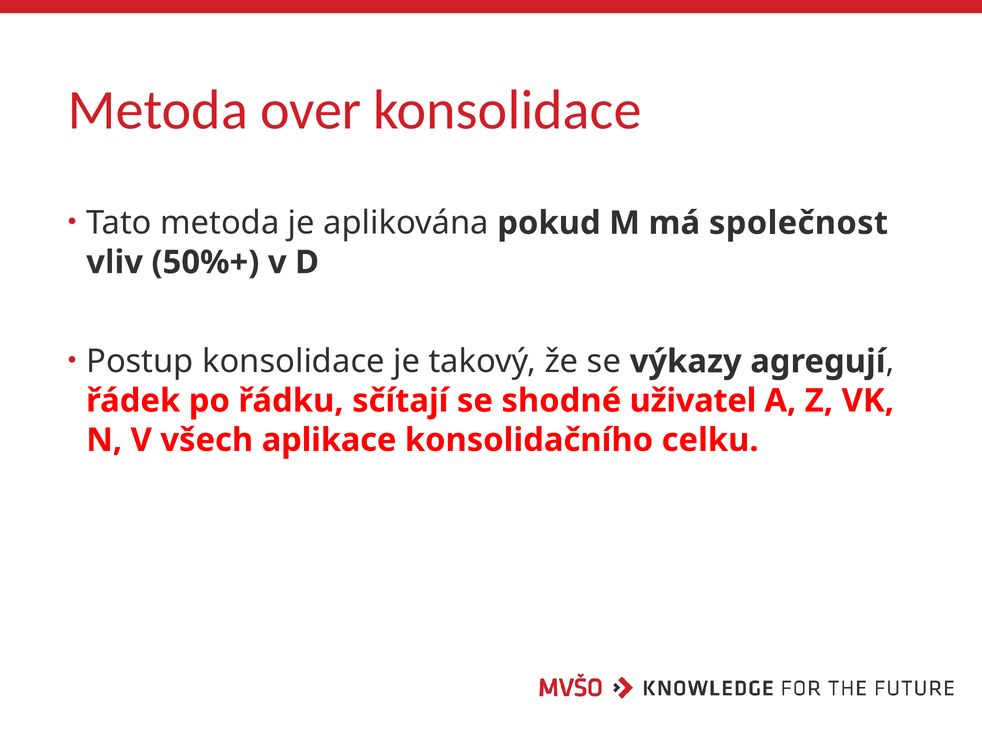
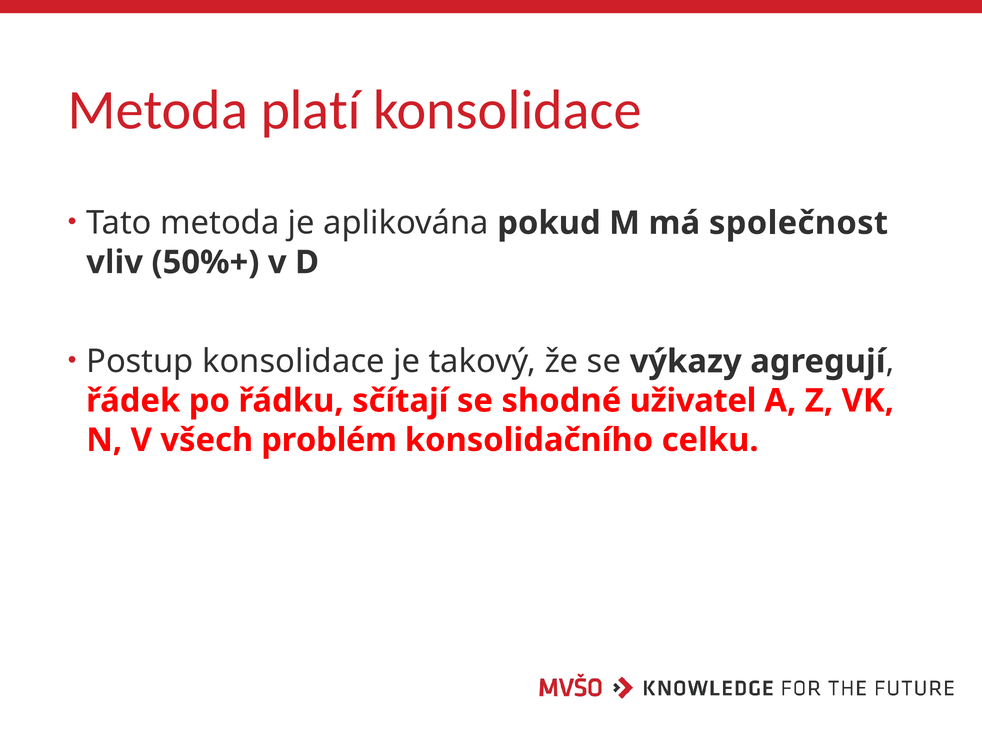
over: over -> platí
aplikace: aplikace -> problém
